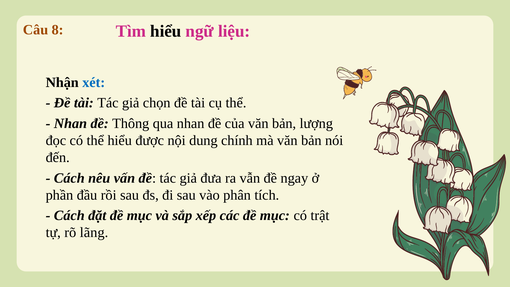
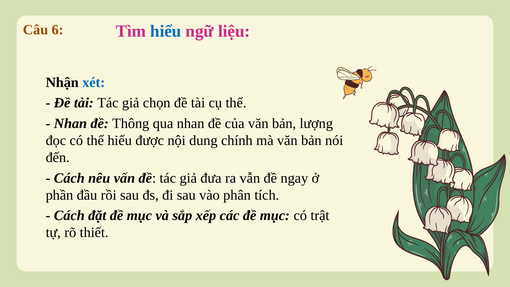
8: 8 -> 6
hiểu at (166, 31) colour: black -> blue
lãng: lãng -> thiết
